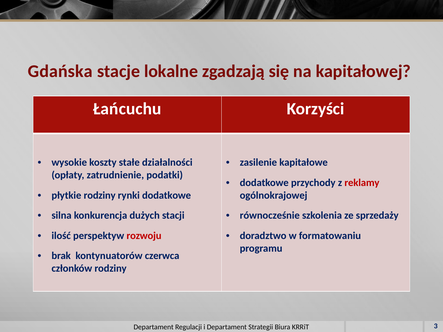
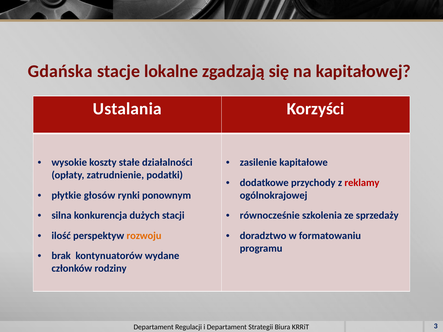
Łańcuchu: Łańcuchu -> Ustalania
płytkie rodziny: rodziny -> głosów
rynki dodatkowe: dodatkowe -> ponownym
rozwoju colour: red -> orange
czerwca: czerwca -> wydane
